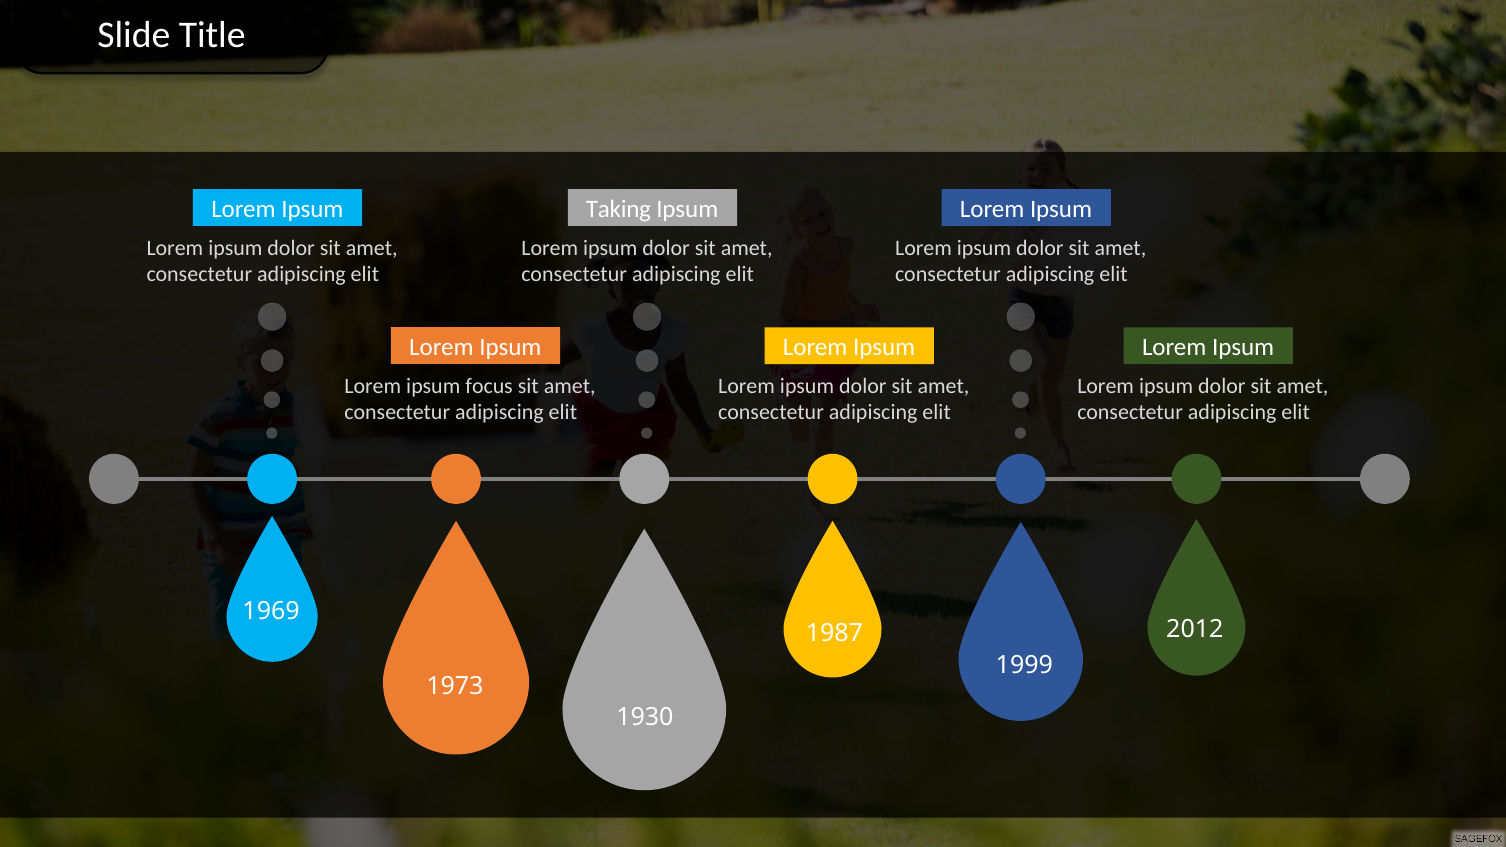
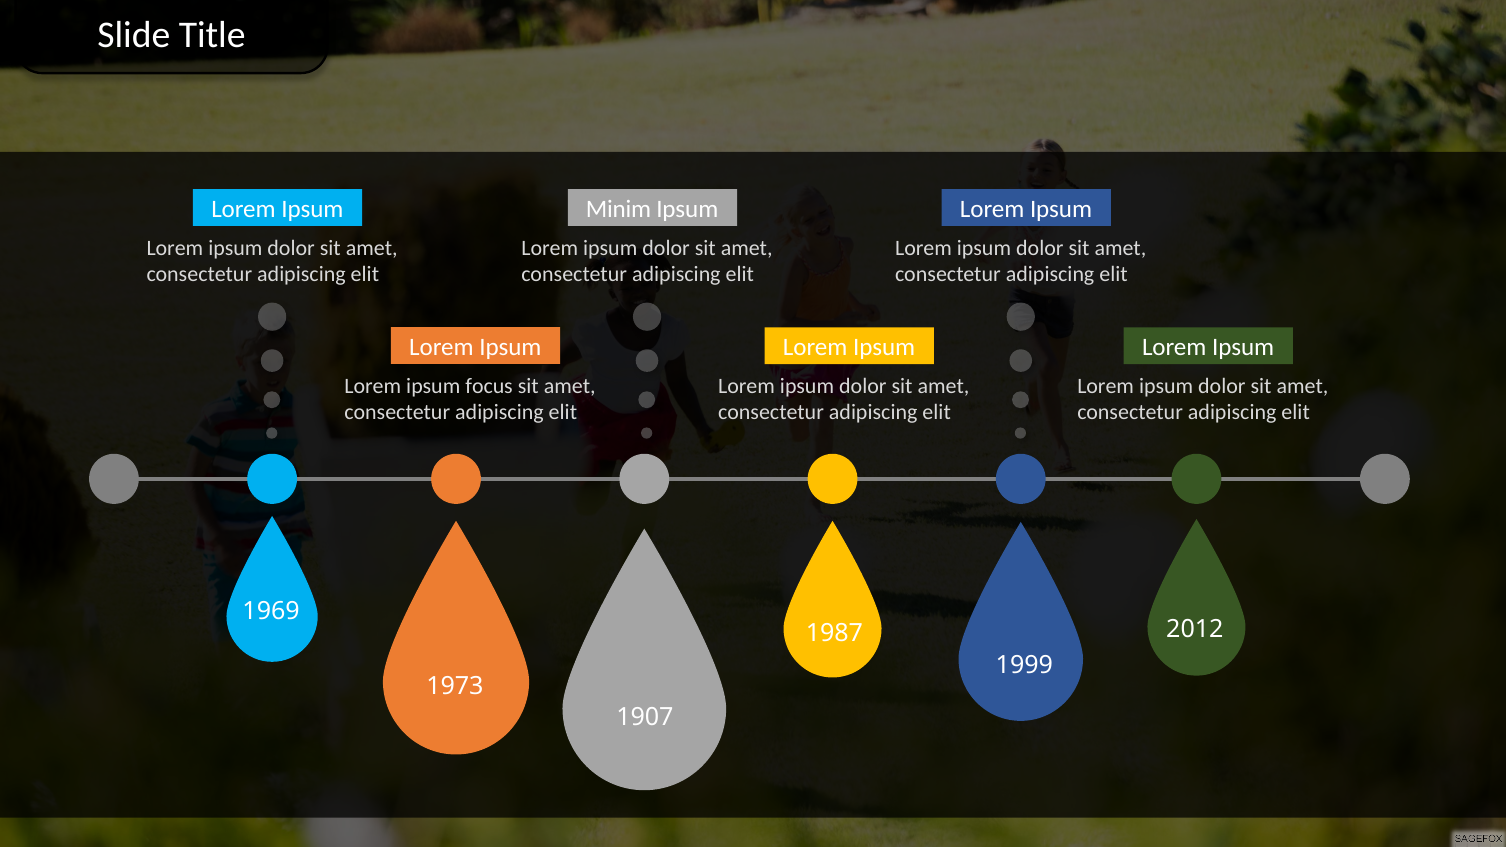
Taking: Taking -> Minim
1930: 1930 -> 1907
